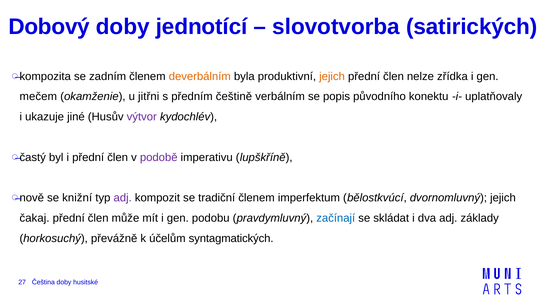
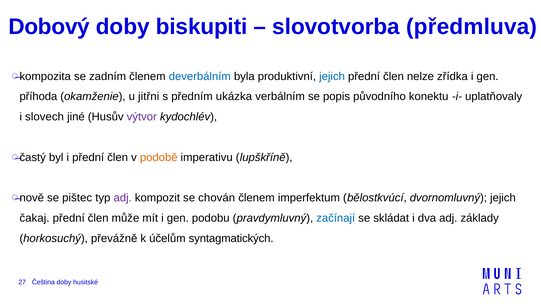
jednotící: jednotící -> biskupiti
satirických: satirických -> předmluva
deverbálním colour: orange -> blue
jejich at (332, 76) colour: orange -> blue
mečem: mečem -> příhoda
češtině: češtině -> ukázka
ukazuje: ukazuje -> slovech
podobě colour: purple -> orange
knižní: knižní -> pištec
tradiční: tradiční -> chován
